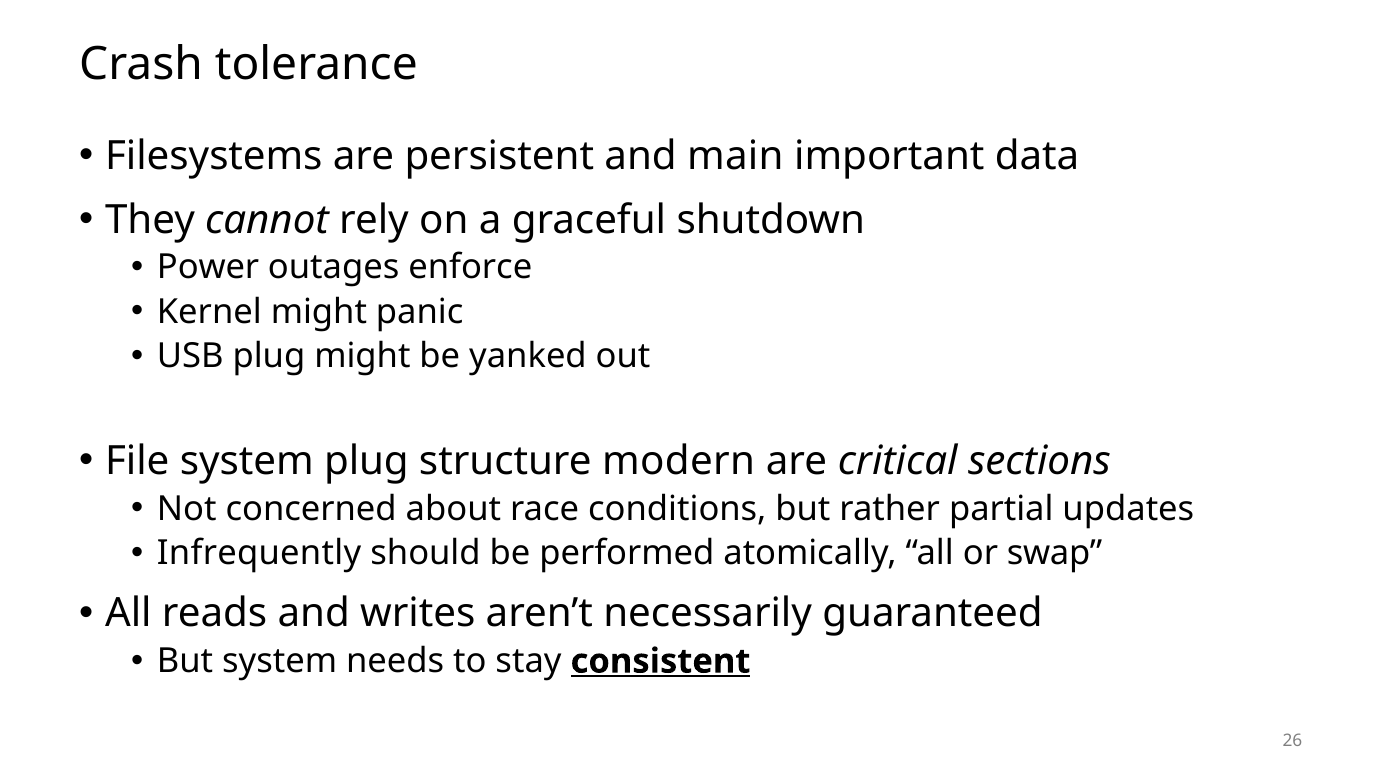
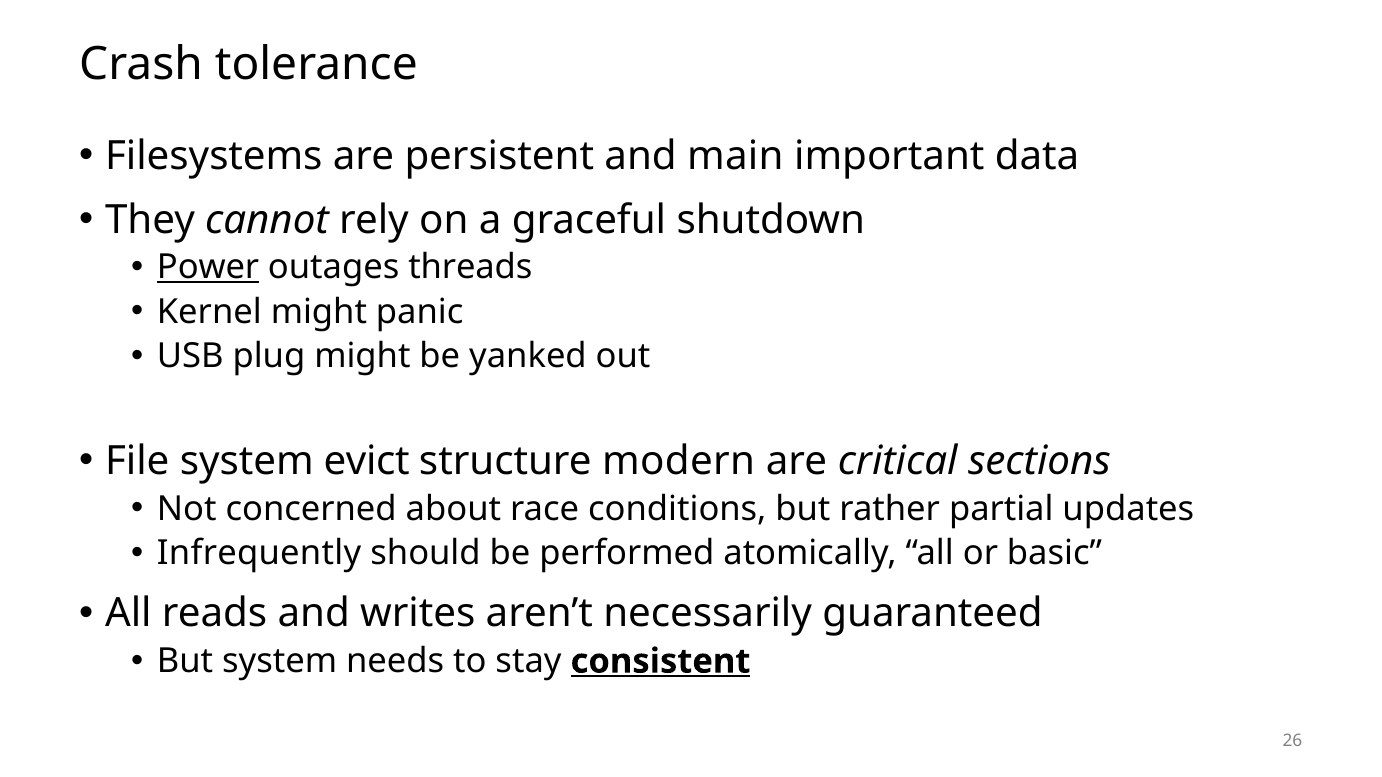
Power underline: none -> present
enforce: enforce -> threads
system plug: plug -> evict
swap: swap -> basic
